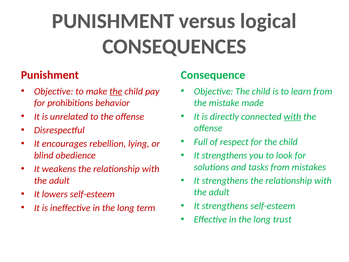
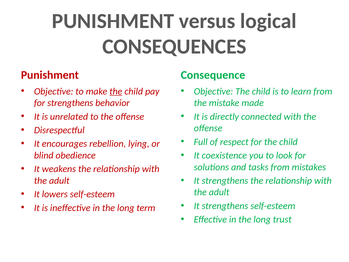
for prohibitions: prohibitions -> strengthens
with at (292, 116) underline: present -> none
strengthens at (224, 155): strengthens -> coexistence
